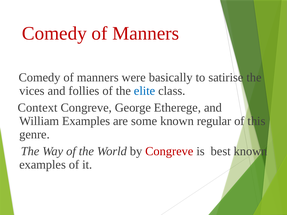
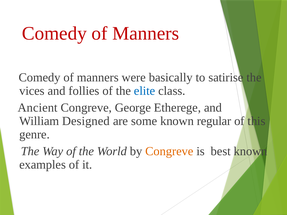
Context: Context -> Ancient
William Examples: Examples -> Designed
Congreve at (169, 151) colour: red -> orange
